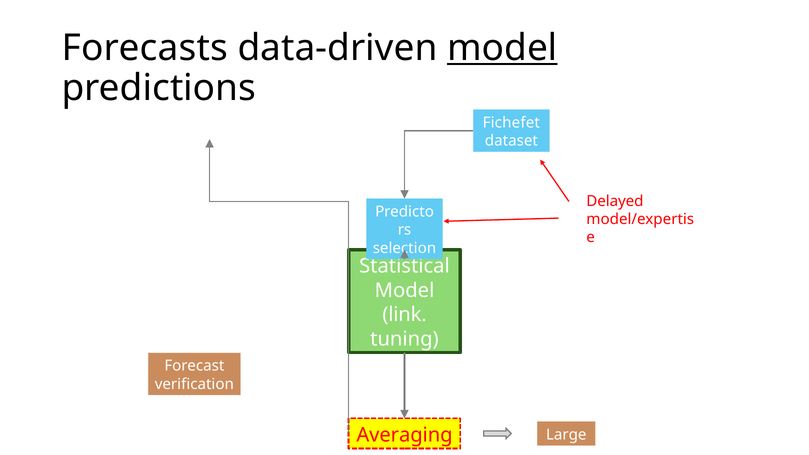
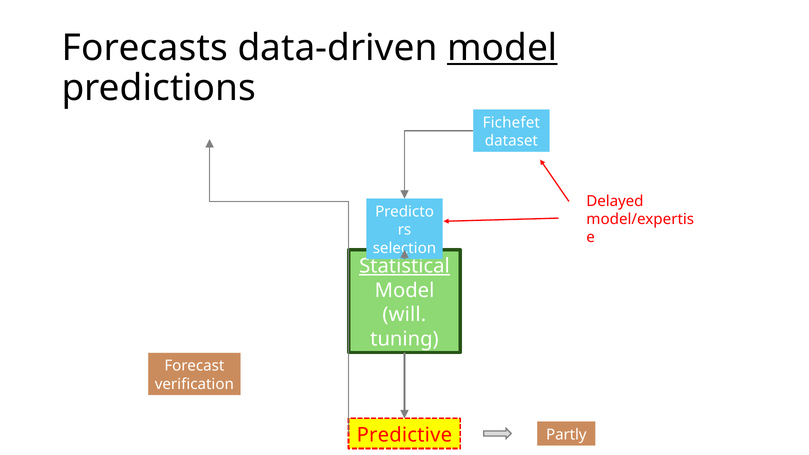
Statistical underline: none -> present
link: link -> will
Averaging: Averaging -> Predictive
Large: Large -> Partly
